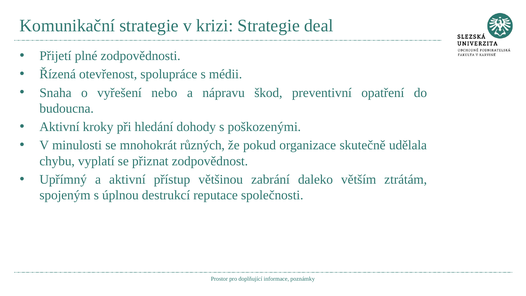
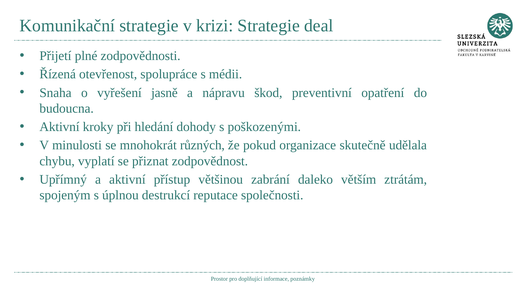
nebo: nebo -> jasně
